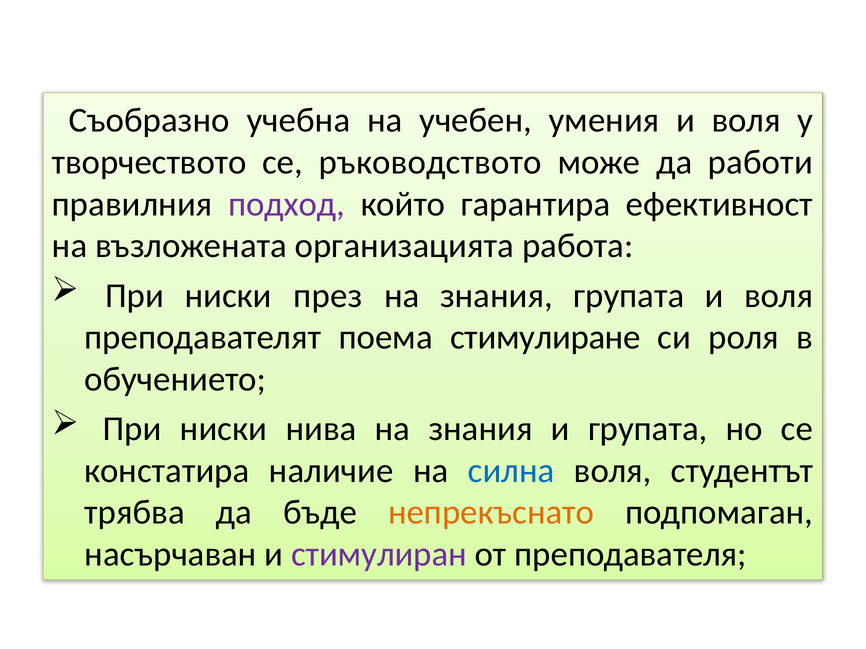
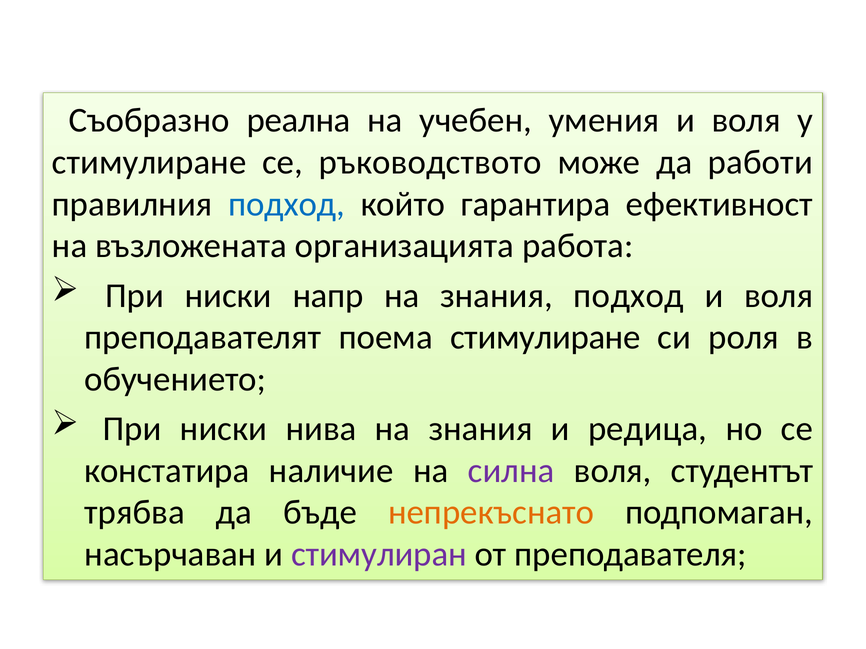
учебна: учебна -> реална
творчеството at (149, 162): творчеството -> стимулиране
подход at (287, 204) colour: purple -> blue
през: през -> напр
знания групата: групата -> подход
и групата: групата -> редица
силна colour: blue -> purple
